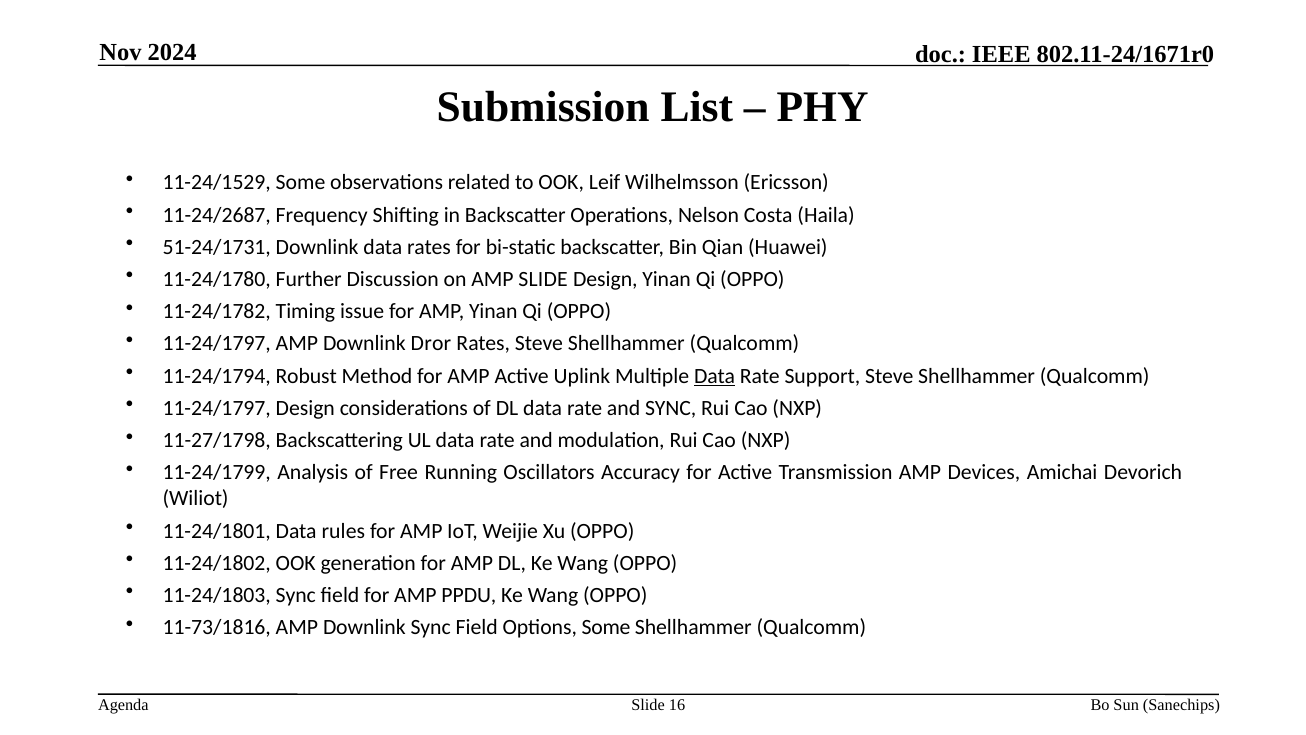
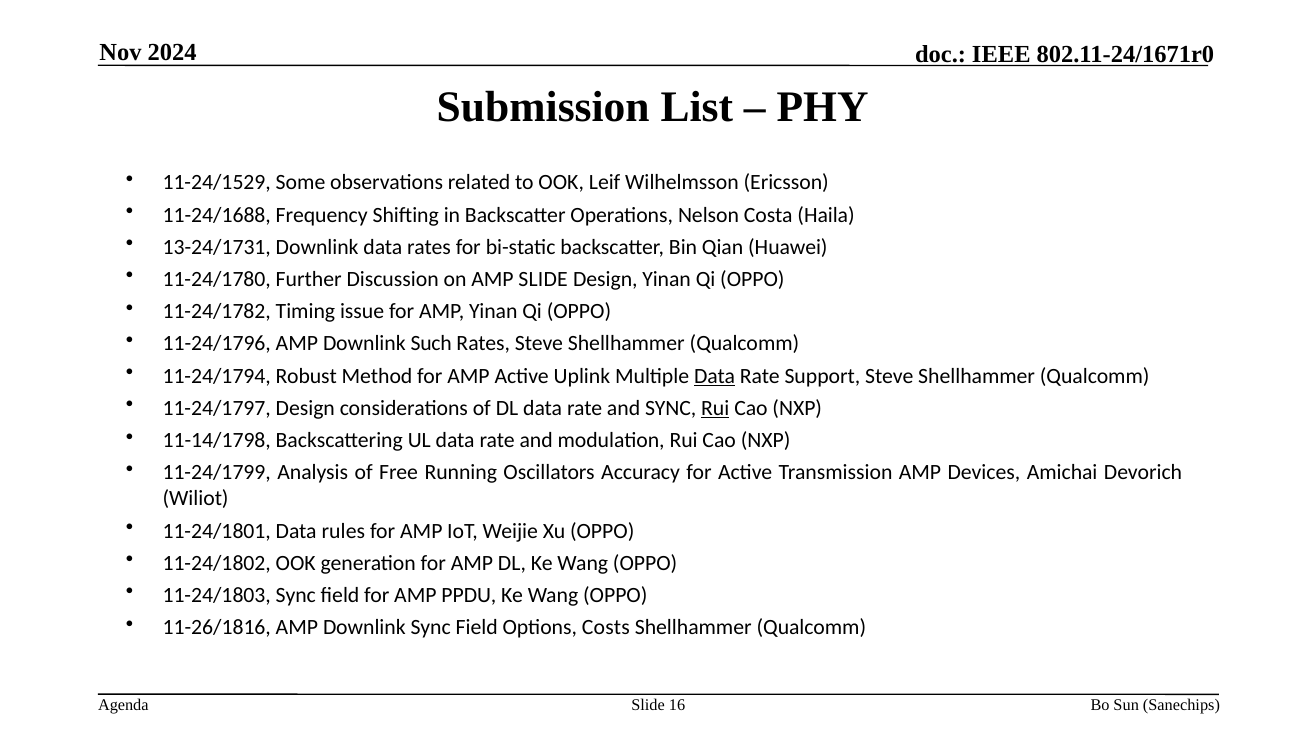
11-24/2687: 11-24/2687 -> 11-24/1688
51-24/1731: 51-24/1731 -> 13-24/1731
11-24/1797 at (217, 344): 11-24/1797 -> 11-24/1796
Dror: Dror -> Such
Rui at (715, 408) underline: none -> present
11-27/1798: 11-27/1798 -> 11-14/1798
11-73/1816: 11-73/1816 -> 11-26/1816
Options Some: Some -> Costs
